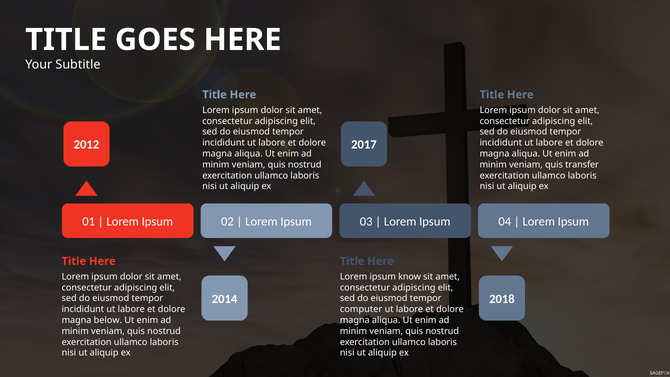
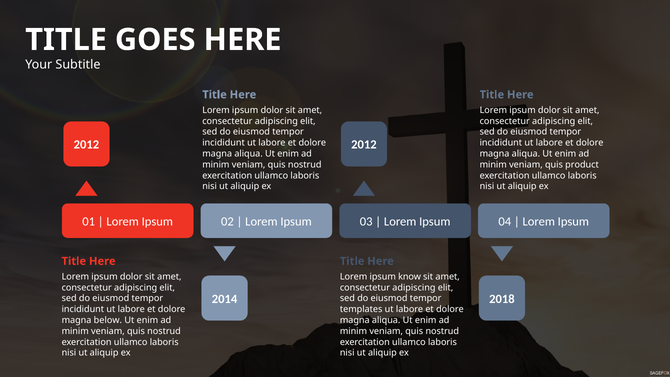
2017 at (364, 145): 2017 -> 2012
transfer: transfer -> product
computer: computer -> templates
